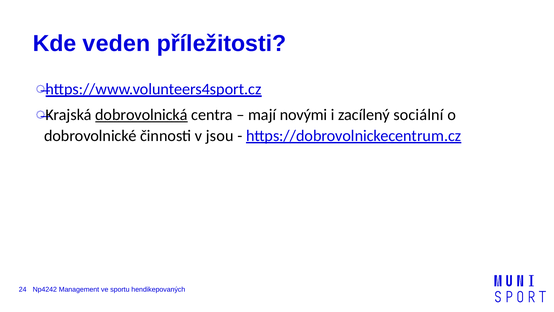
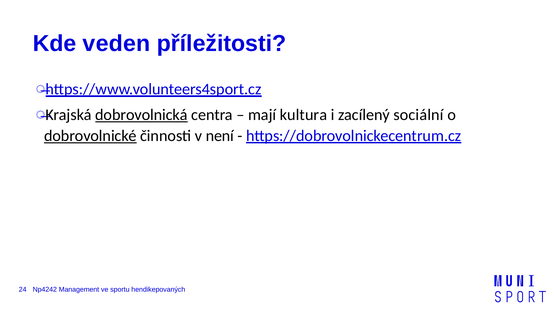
novými: novými -> kultura
dobrovolnické underline: none -> present
jsou: jsou -> není
